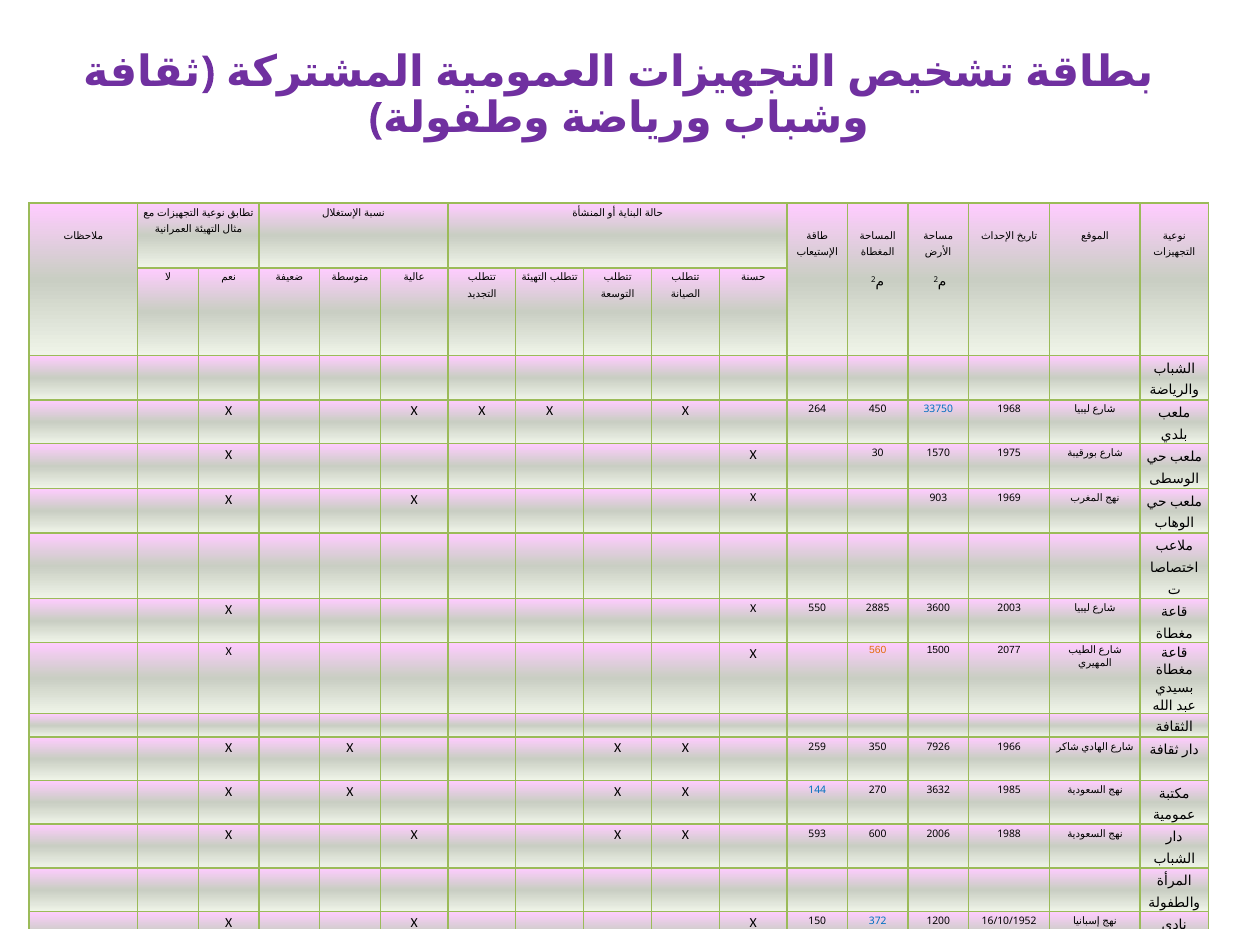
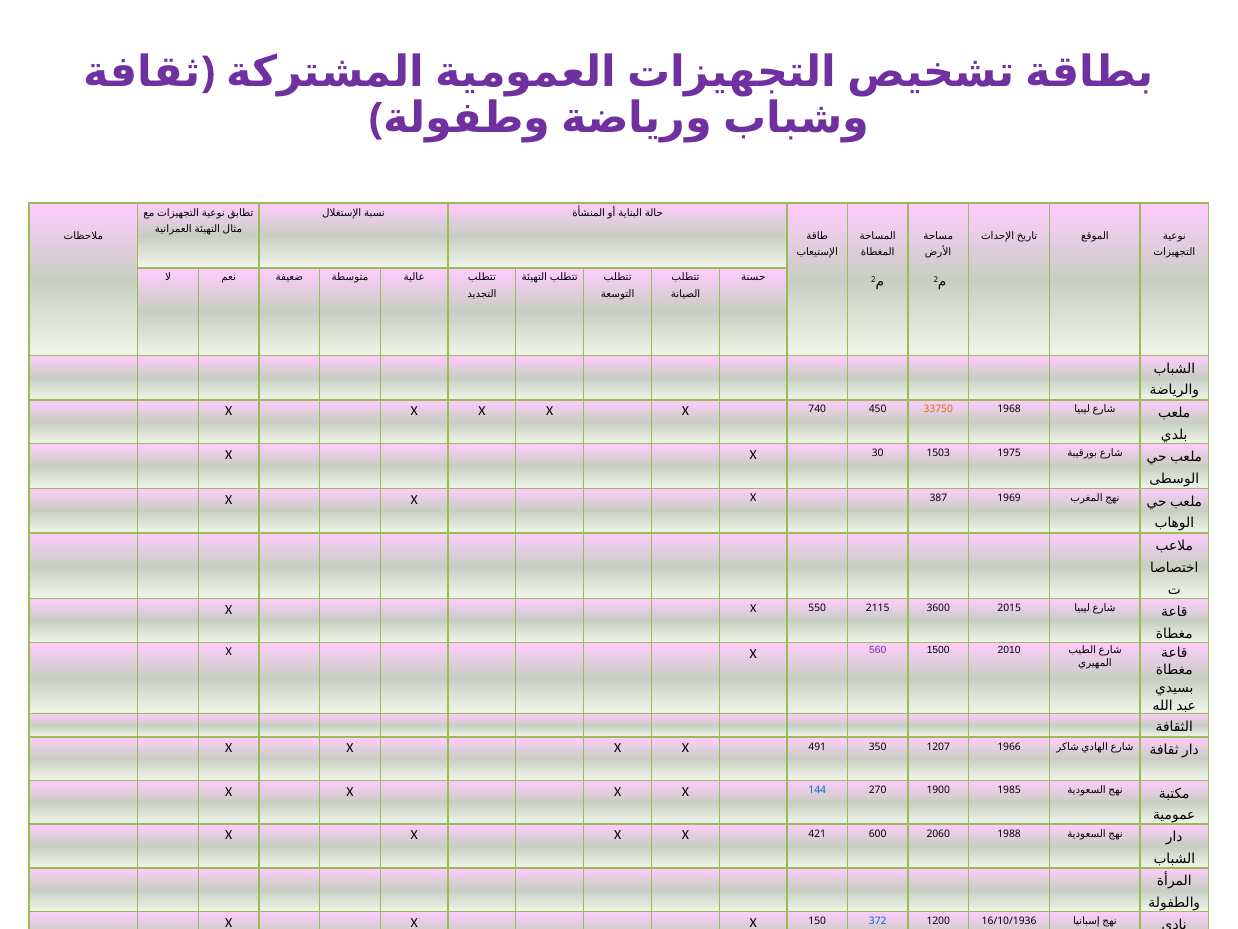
264: 264 -> 740
33750 colour: blue -> orange
1570: 1570 -> 1503
903: 903 -> 387
2885: 2885 -> 2115
2003: 2003 -> 2015
560 colour: orange -> purple
2077: 2077 -> 2010
259: 259 -> 491
7926: 7926 -> 1207
3632: 3632 -> 1900
593: 593 -> 421
2006: 2006 -> 2060
16/10/1952: 16/10/1952 -> 16/10/1936
